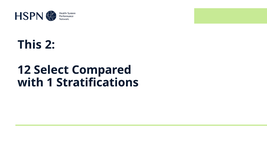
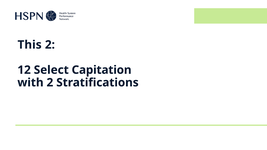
Compared: Compared -> Capitation
with 1: 1 -> 2
